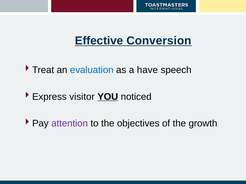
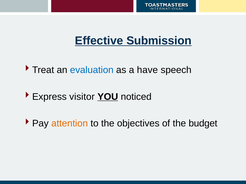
Conversion: Conversion -> Submission
attention colour: purple -> orange
growth: growth -> budget
